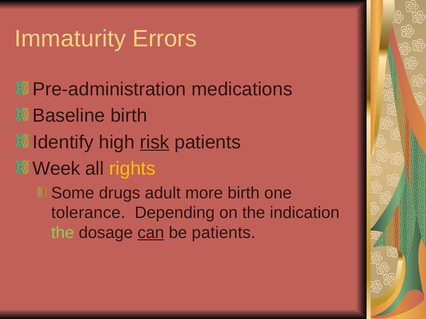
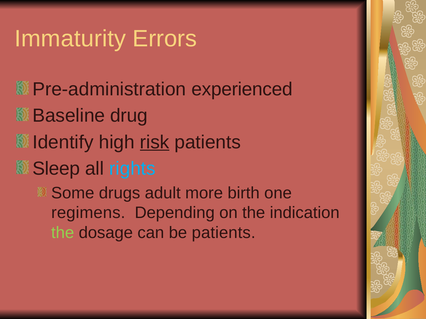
medications: medications -> experienced
Baseline birth: birth -> drug
Week: Week -> Sleep
rights colour: yellow -> light blue
tolerance: tolerance -> regimens
can underline: present -> none
